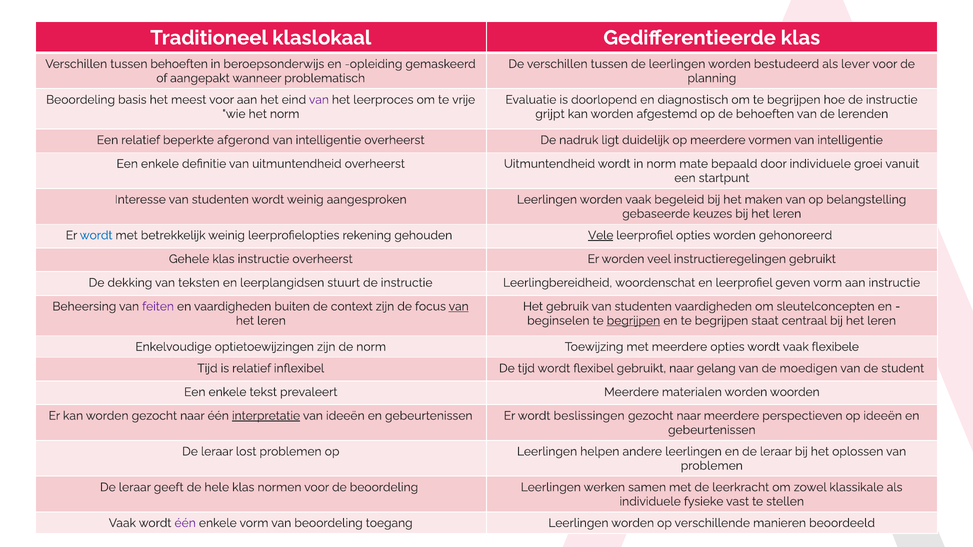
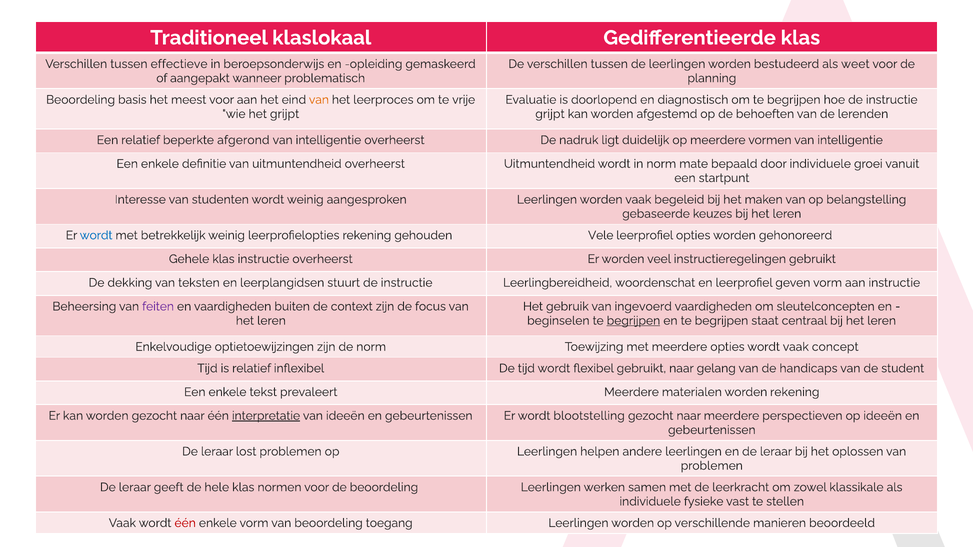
tussen behoeften: behoeften -> effectieve
lever: lever -> weet
van at (319, 100) colour: purple -> orange
het norm: norm -> grijpt
Vele underline: present -> none
van at (459, 307) underline: present -> none
gebruik van studenten: studenten -> ingevoerd
flexibele: flexibele -> concept
moedigen: moedigen -> handicaps
worden woorden: woorden -> rekening
beslissingen: beslissingen -> blootstelling
één at (185, 523) colour: purple -> red
